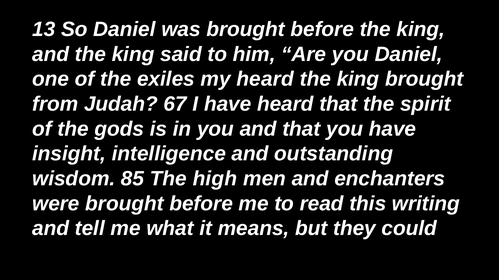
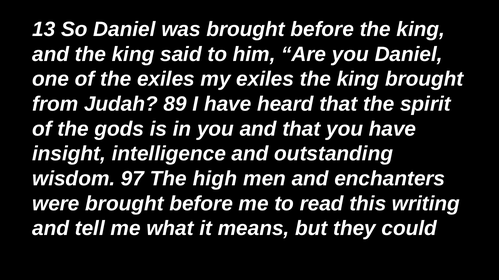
my heard: heard -> exiles
67: 67 -> 89
85: 85 -> 97
